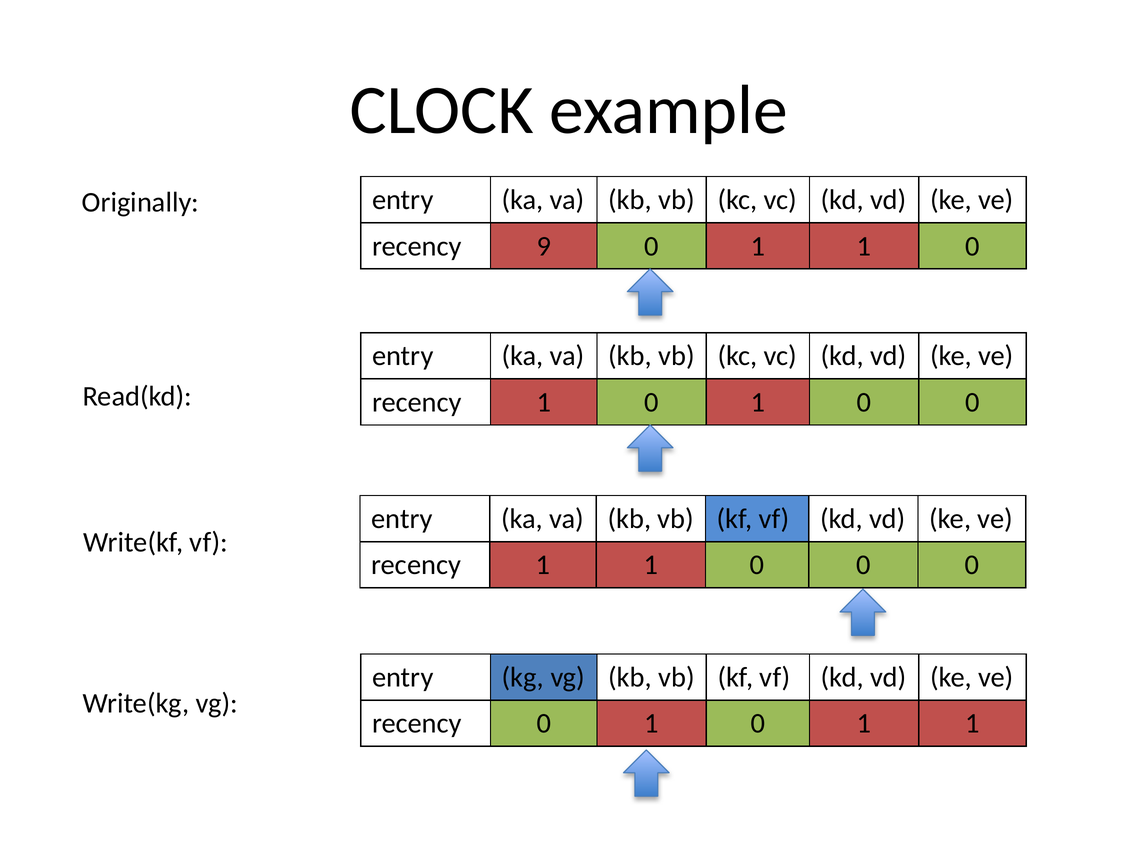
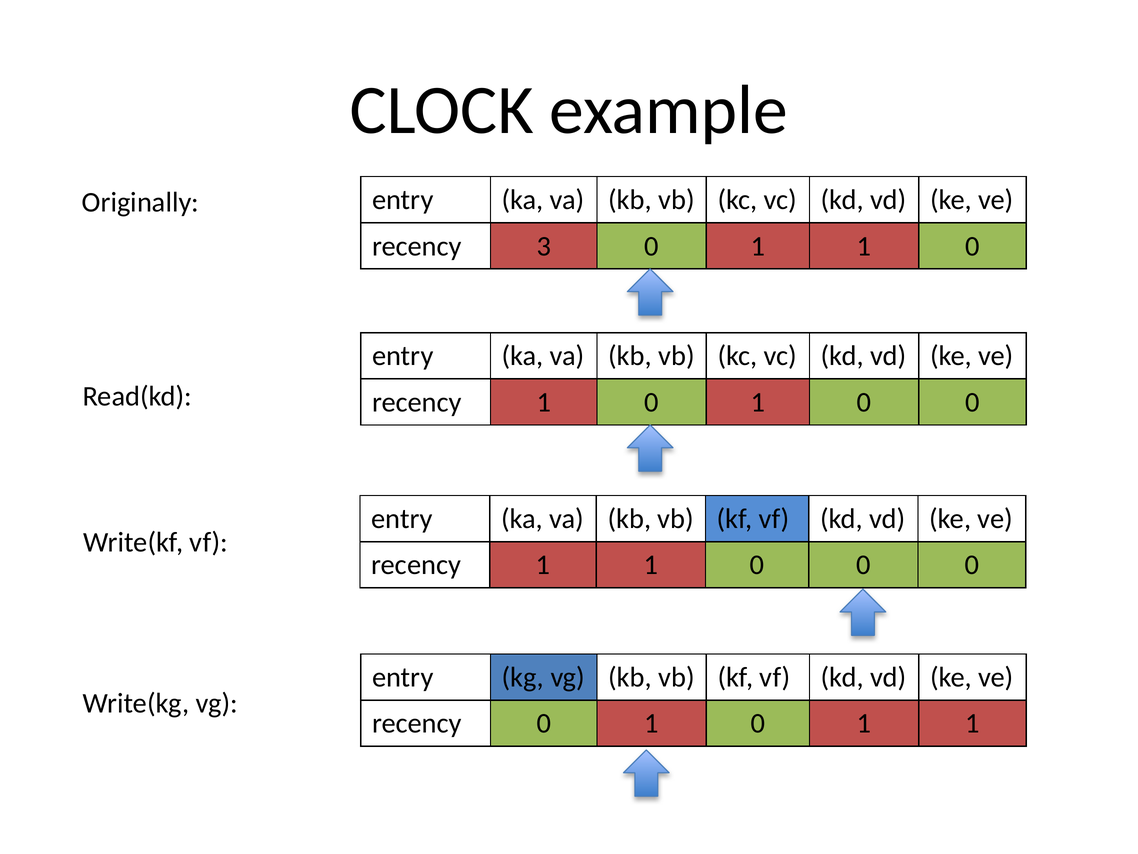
9: 9 -> 3
